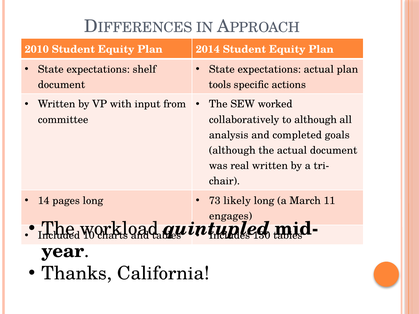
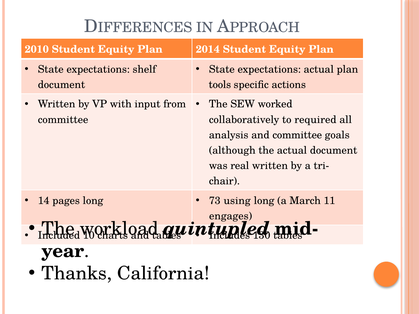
to although: although -> required
and completed: completed -> committee
likely: likely -> using
